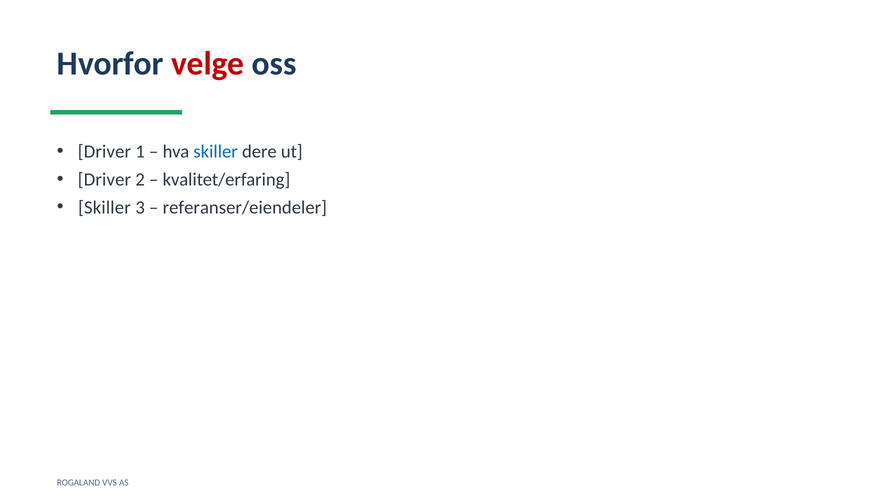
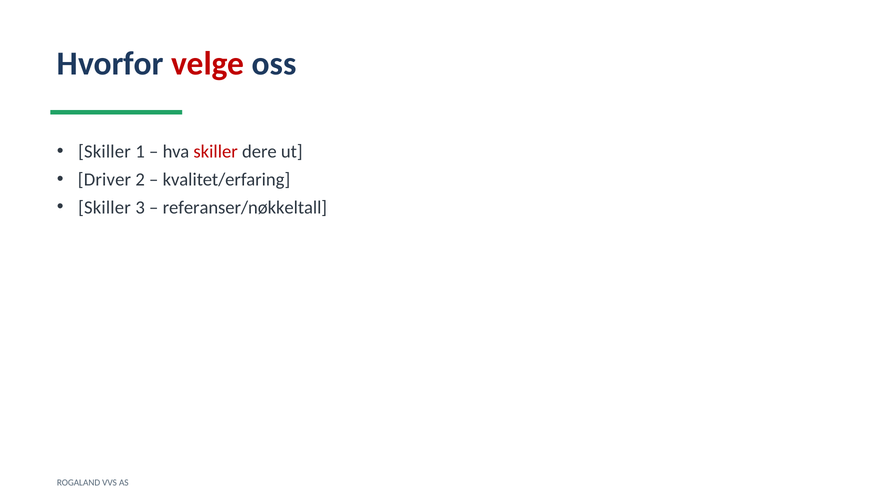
Driver at (104, 151): Driver -> Skiller
skiller at (216, 151) colour: blue -> red
referanser/eiendeler: referanser/eiendeler -> referanser/nøkkeltall
